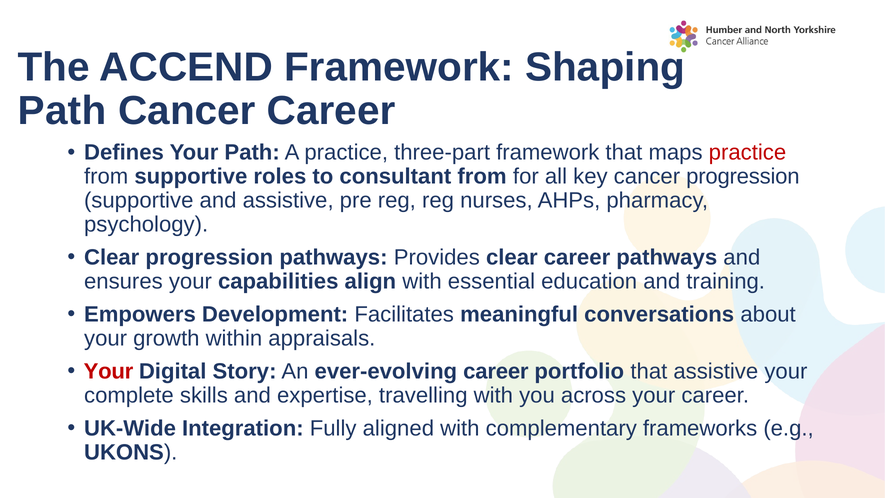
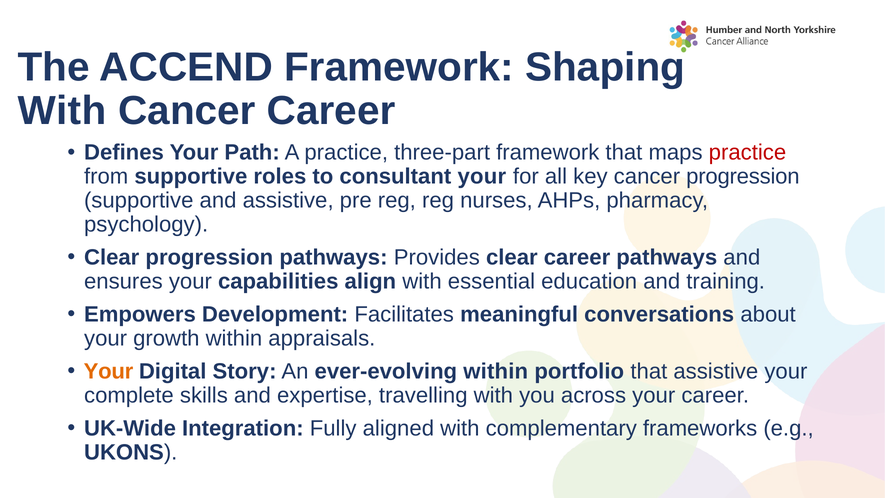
Path at (62, 111): Path -> With
consultant from: from -> your
Your at (109, 371) colour: red -> orange
ever-evolving career: career -> within
